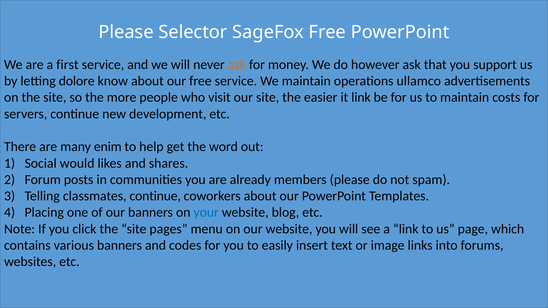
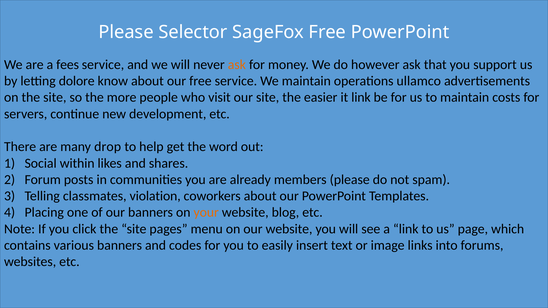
first: first -> fees
enim: enim -> drop
would: would -> within
classmates continue: continue -> violation
your colour: blue -> orange
